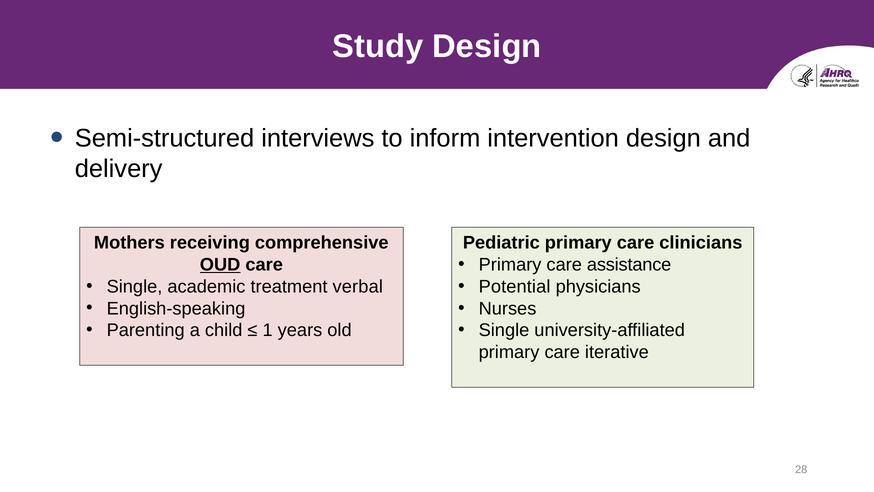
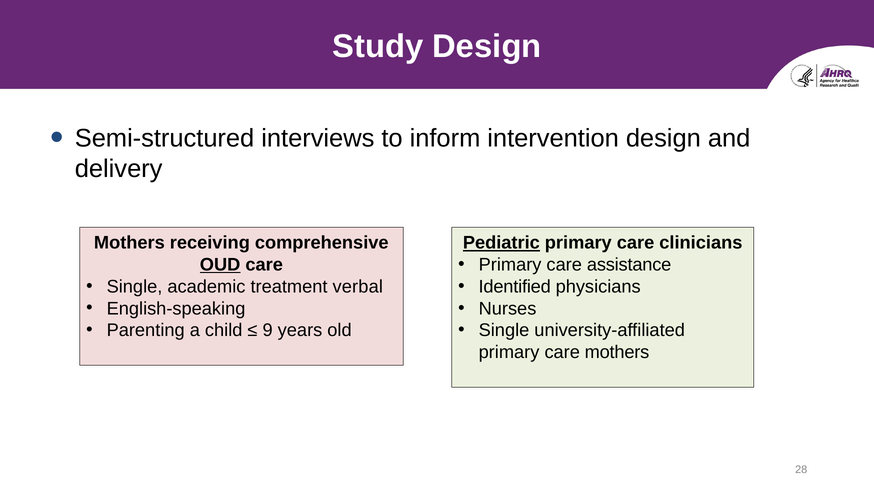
Pediatric underline: none -> present
Potential: Potential -> Identified
1: 1 -> 9
care iterative: iterative -> mothers
